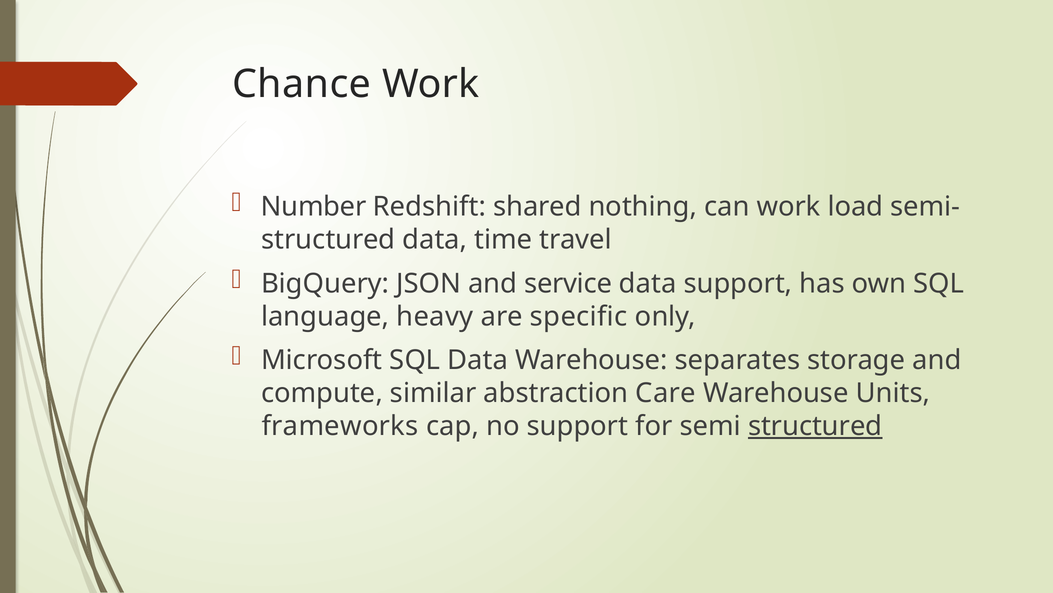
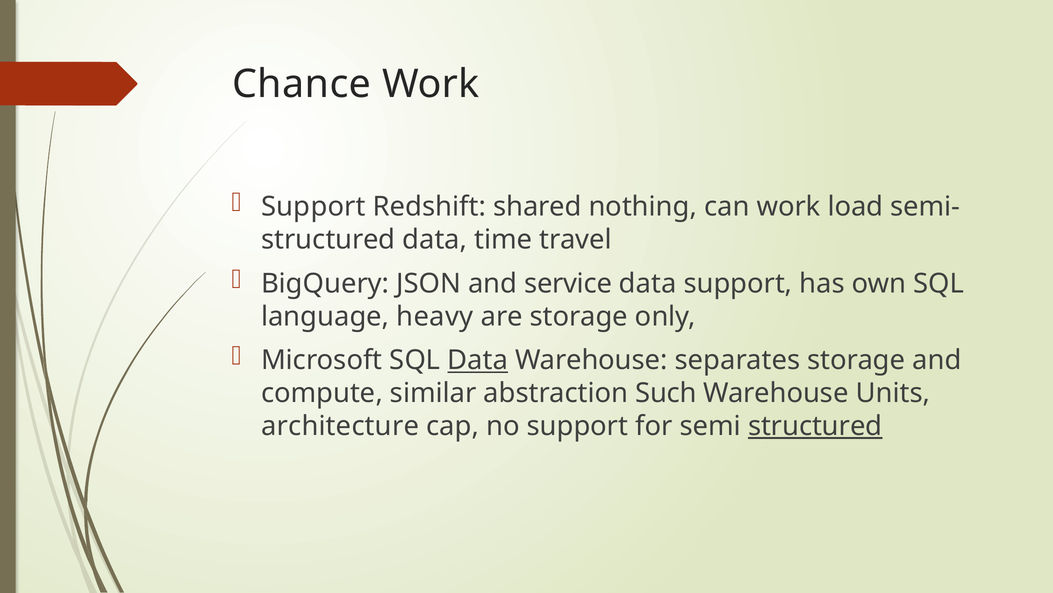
Number at (314, 207): Number -> Support
are specific: specific -> storage
Data at (478, 360) underline: none -> present
Care: Care -> Such
frameworks: frameworks -> architecture
